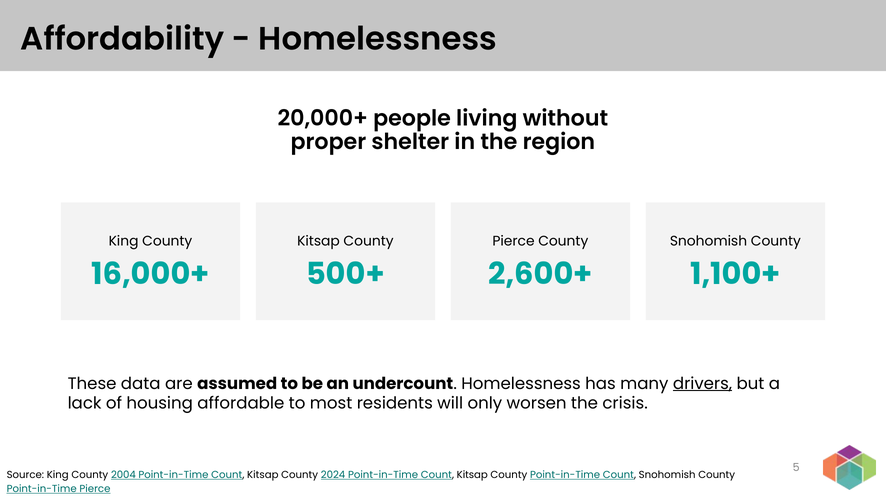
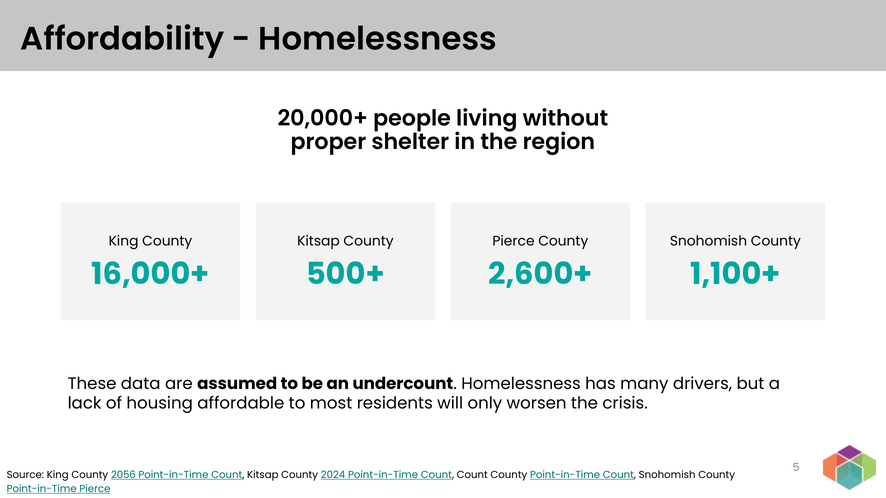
drivers underline: present -> none
2004: 2004 -> 2056
Kitsap at (472, 475): Kitsap -> Count
